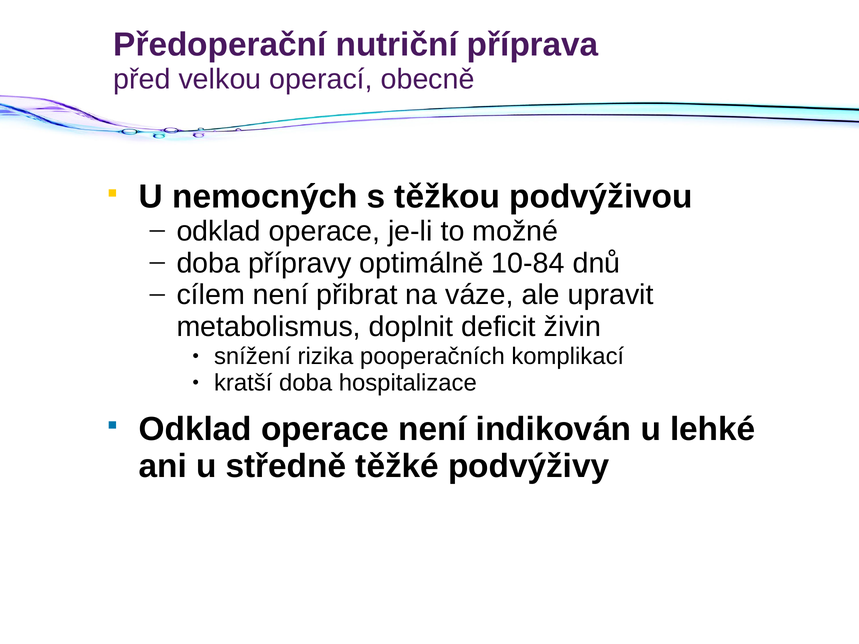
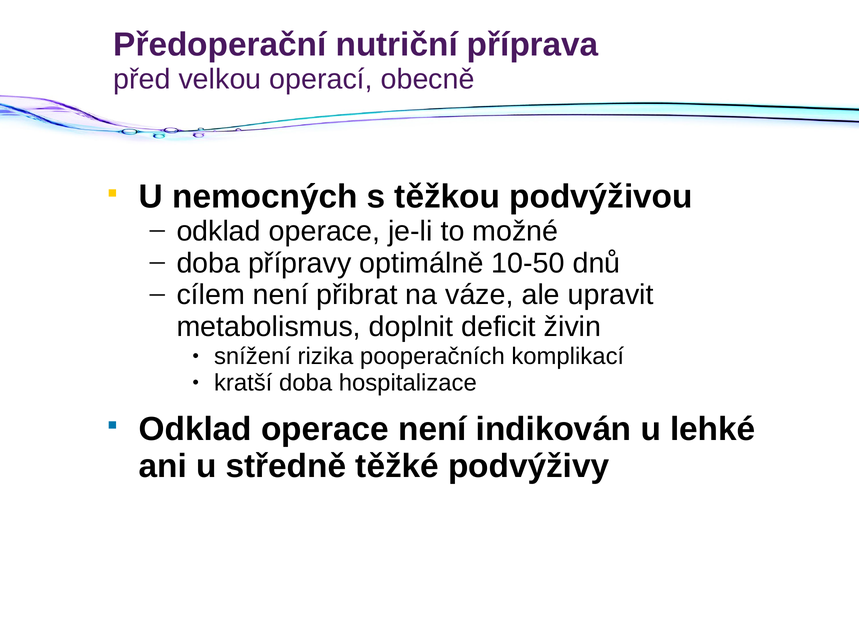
10-84: 10-84 -> 10-50
